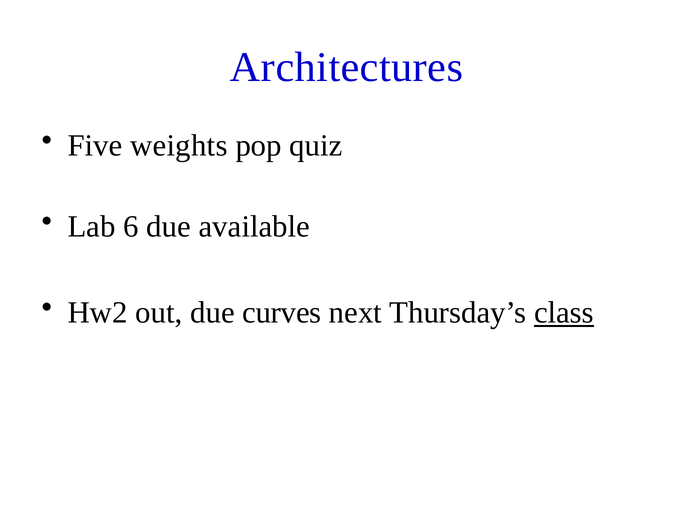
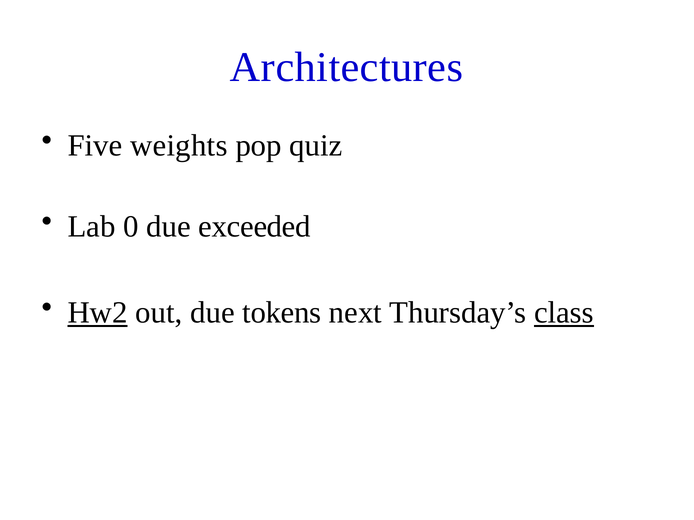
6: 6 -> 0
available: available -> exceeded
Hw2 underline: none -> present
curves: curves -> tokens
